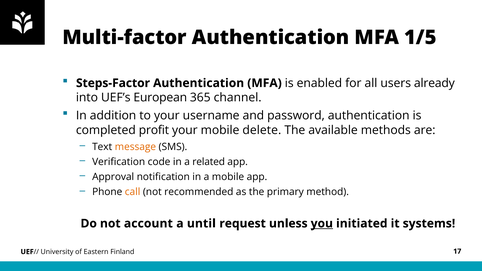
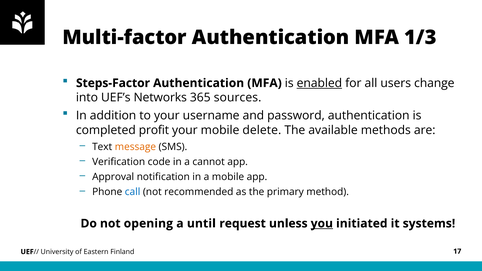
1/5: 1/5 -> 1/3
enabled underline: none -> present
already: already -> change
European: European -> Networks
channel: channel -> sources
related: related -> cannot
call colour: orange -> blue
account: account -> opening
